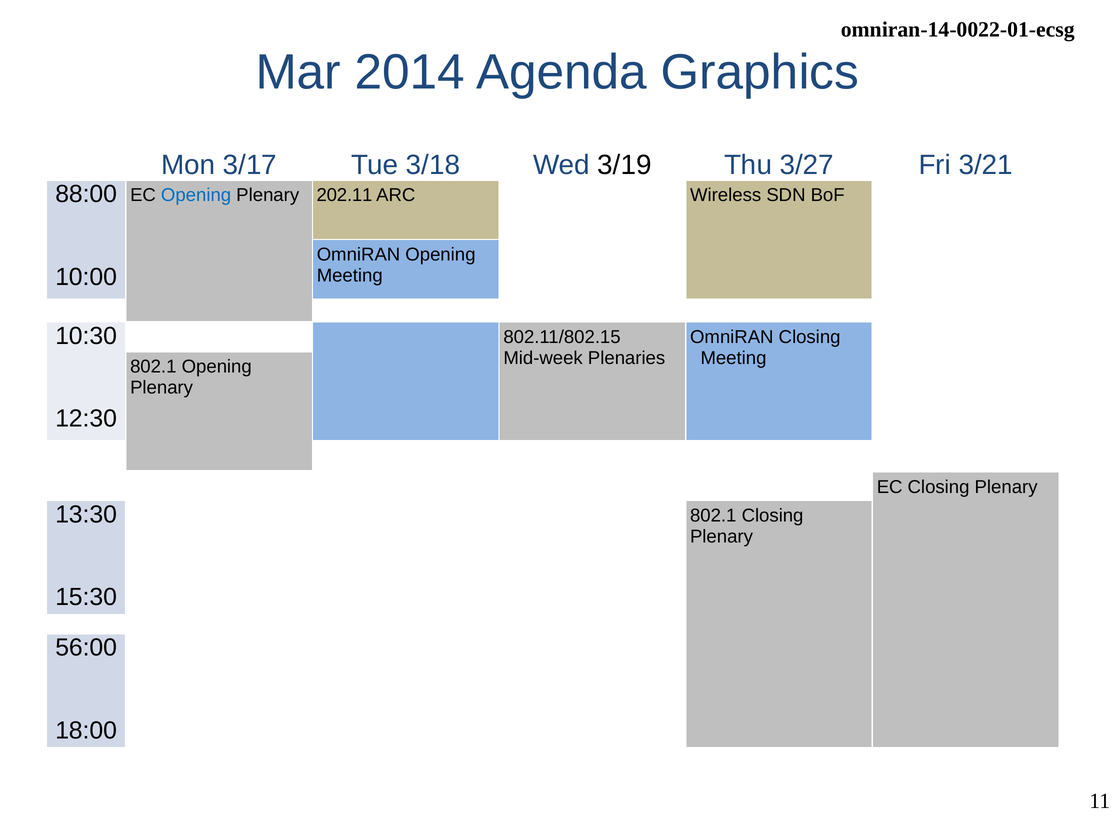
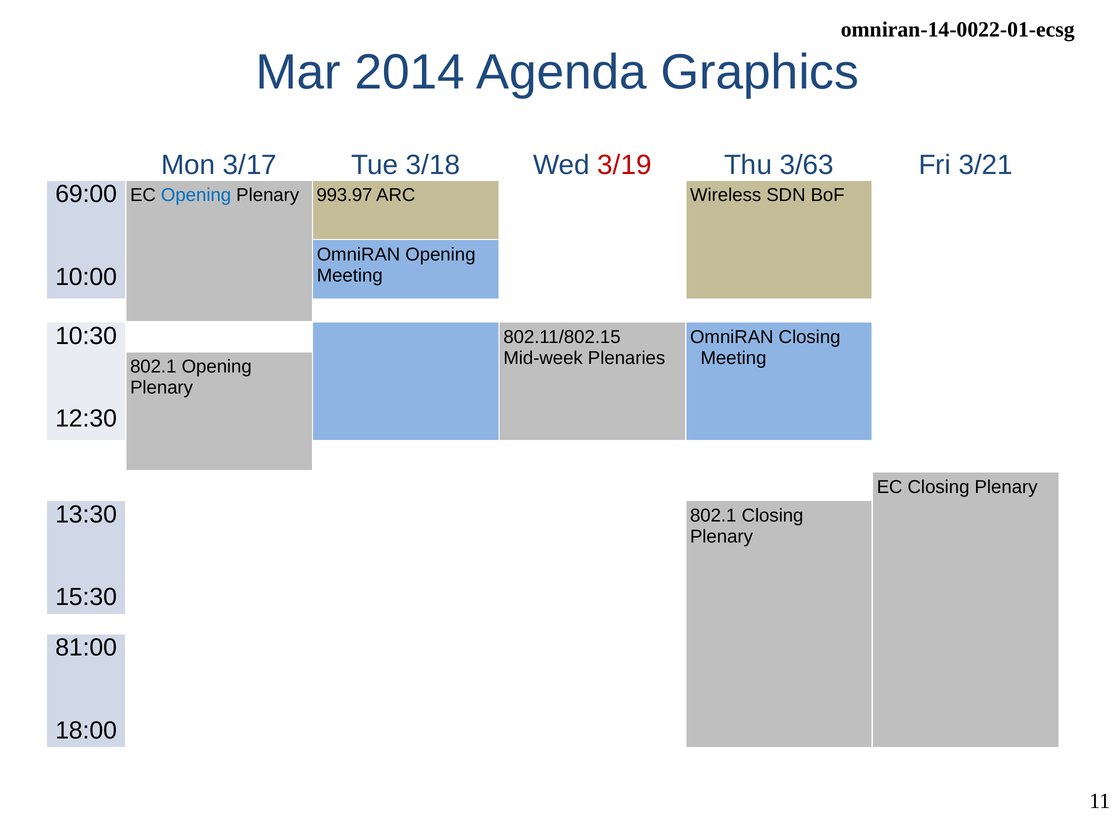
3/19 colour: black -> red
3/27: 3/27 -> 3/63
88:00: 88:00 -> 69:00
202.11: 202.11 -> 993.97
56:00: 56:00 -> 81:00
